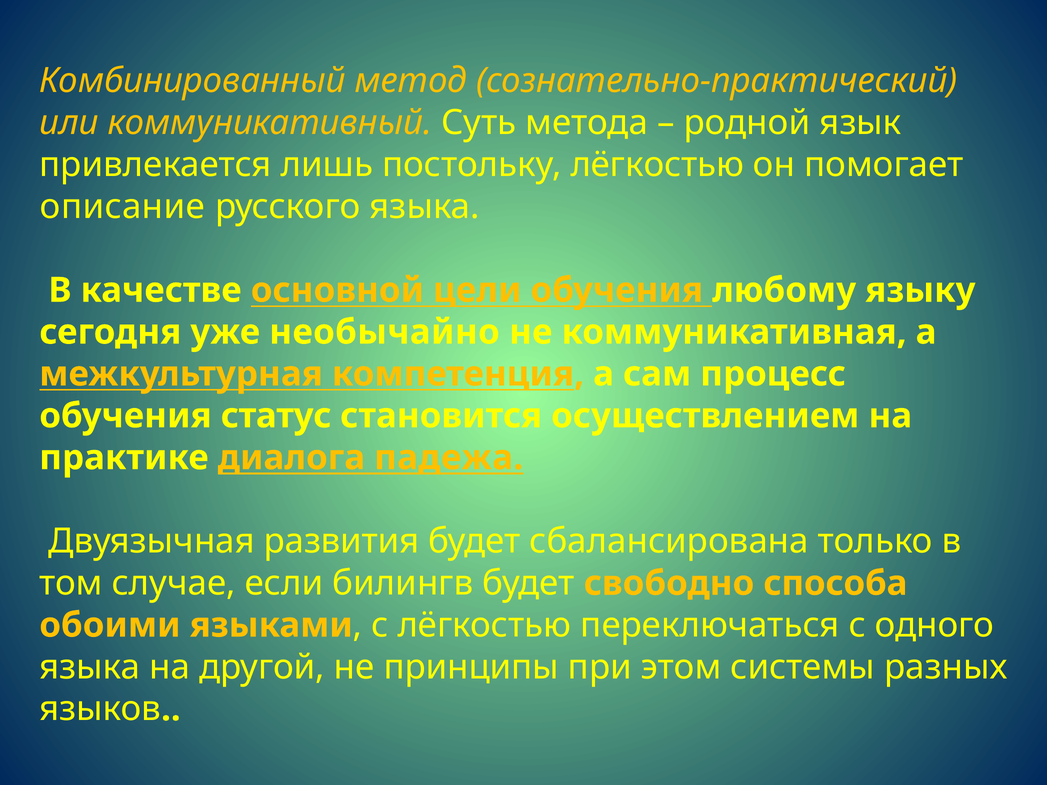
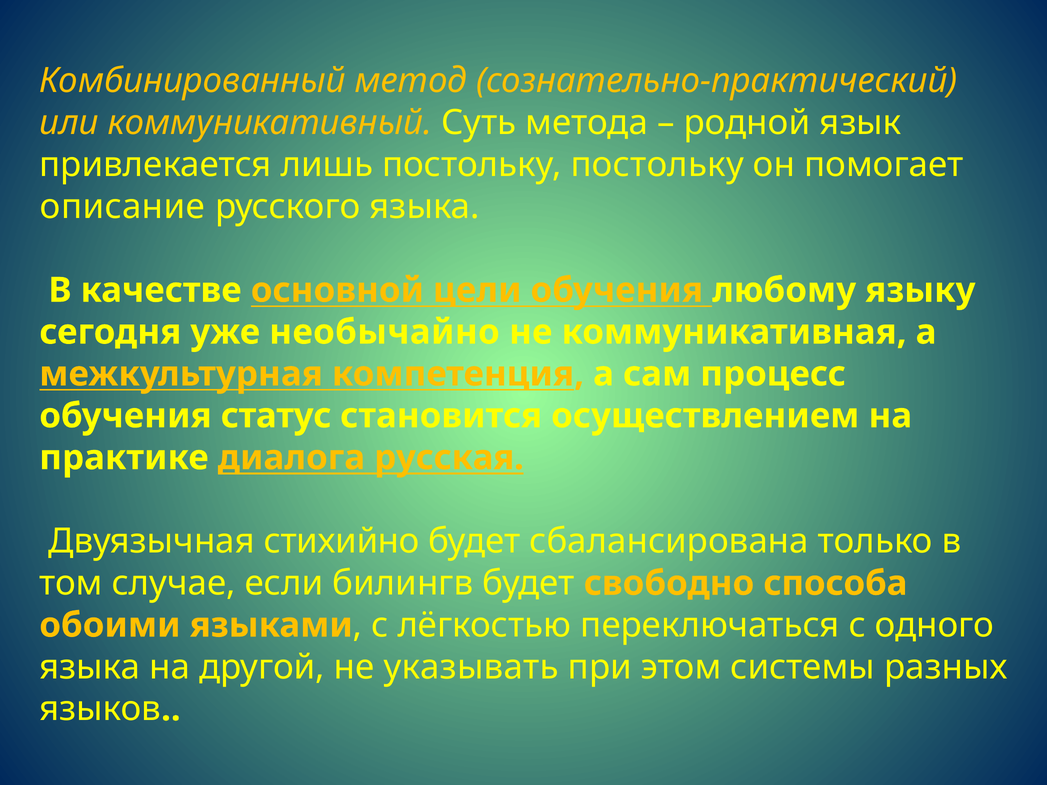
постольку лёгкостью: лёгкостью -> постольку
падежа: падежа -> русская
развития: развития -> стихийно
принципы: принципы -> указывать
